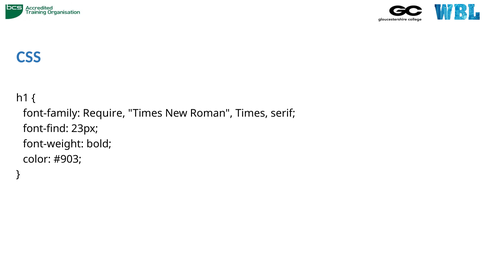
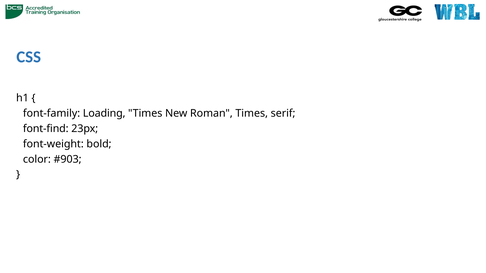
Require: Require -> Loading
